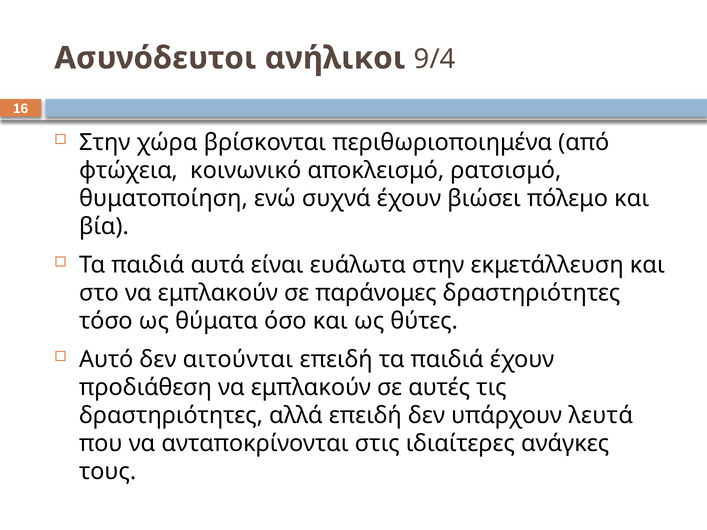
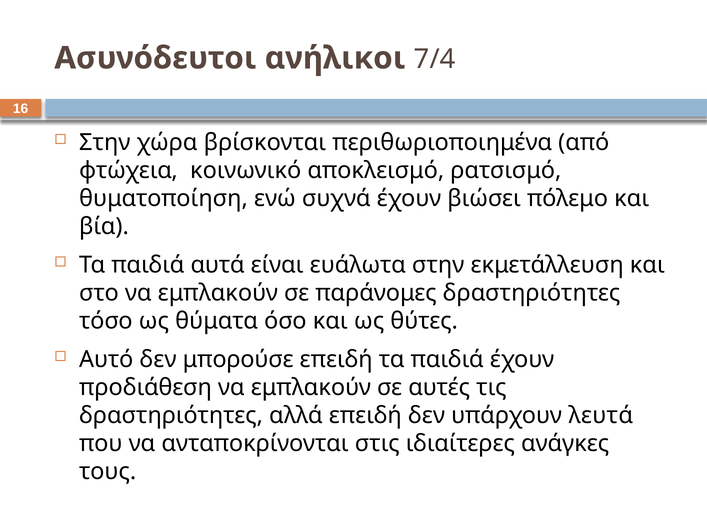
9/4: 9/4 -> 7/4
αιτούνται: αιτούνται -> μπορούσε
